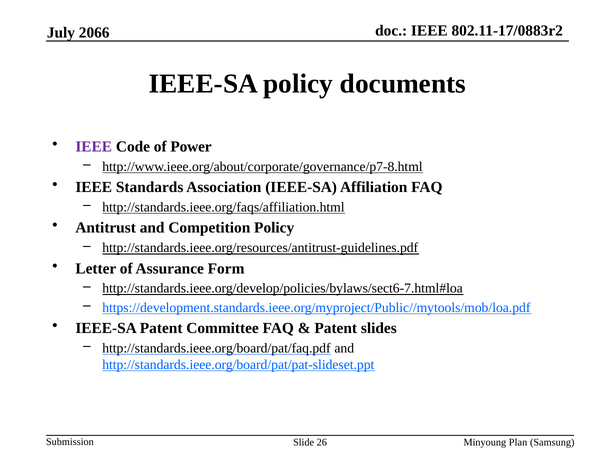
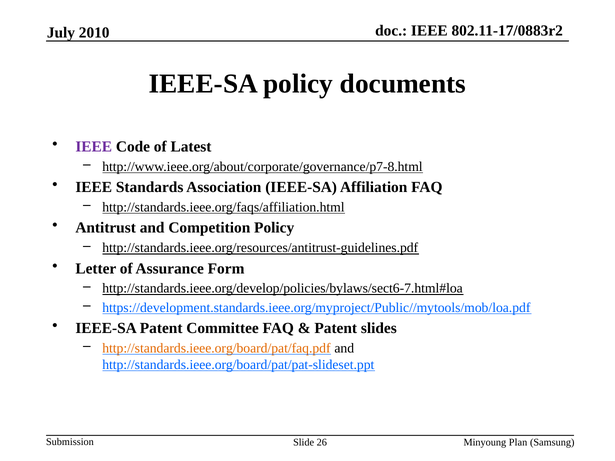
2066: 2066 -> 2010
Power: Power -> Latest
http://standards.ieee.org/board/pat/faq.pdf colour: black -> orange
